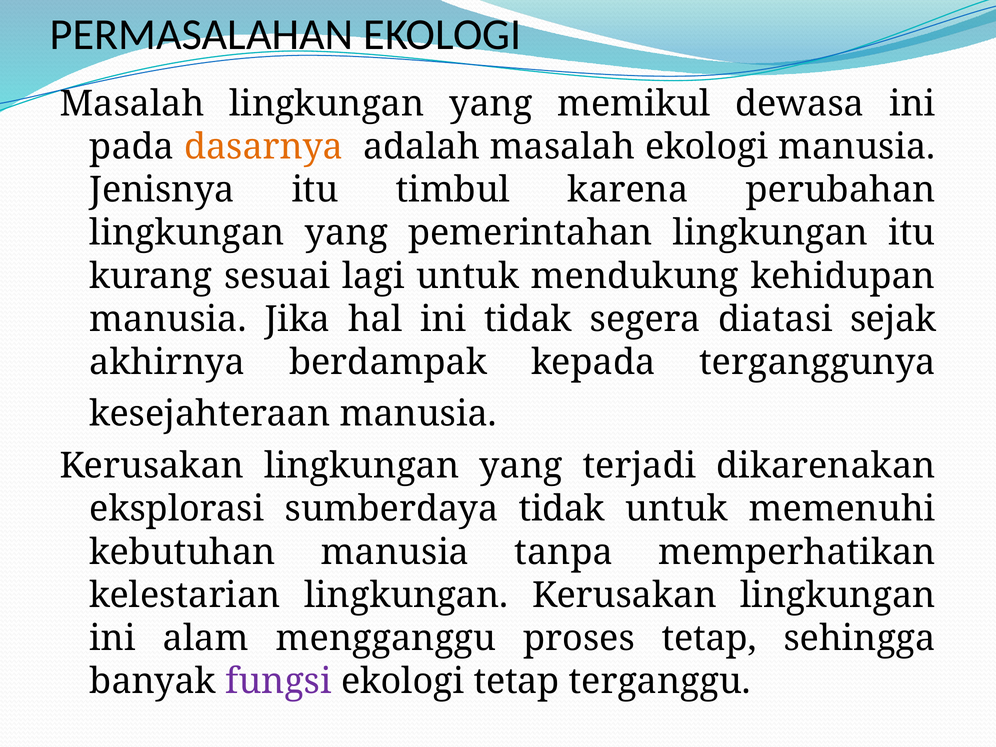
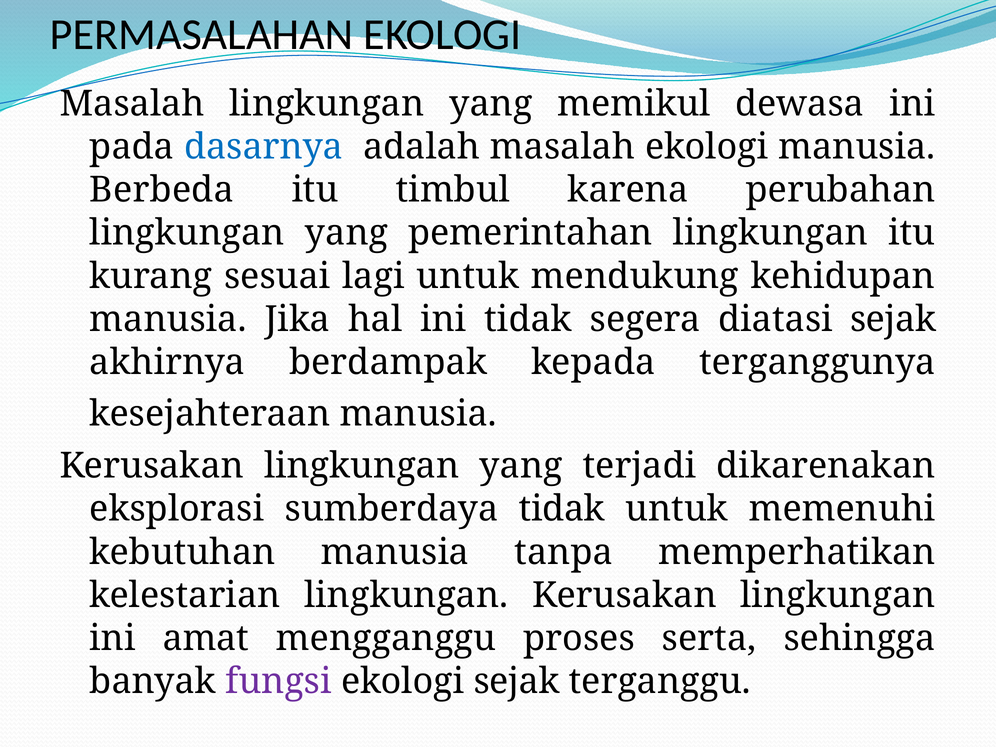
dasarnya colour: orange -> blue
Jenisnya: Jenisnya -> Berbeda
alam: alam -> amat
proses tetap: tetap -> serta
ekologi tetap: tetap -> sejak
